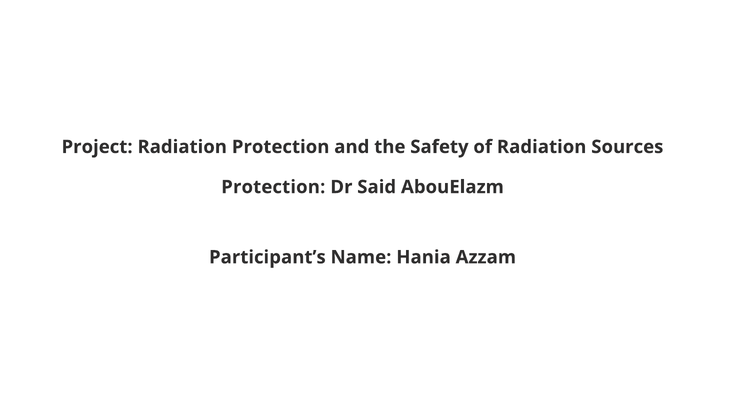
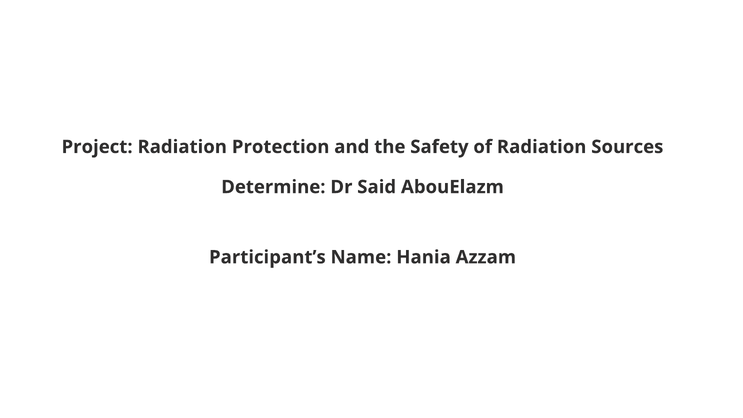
Protection at (273, 187): Protection -> Determine
